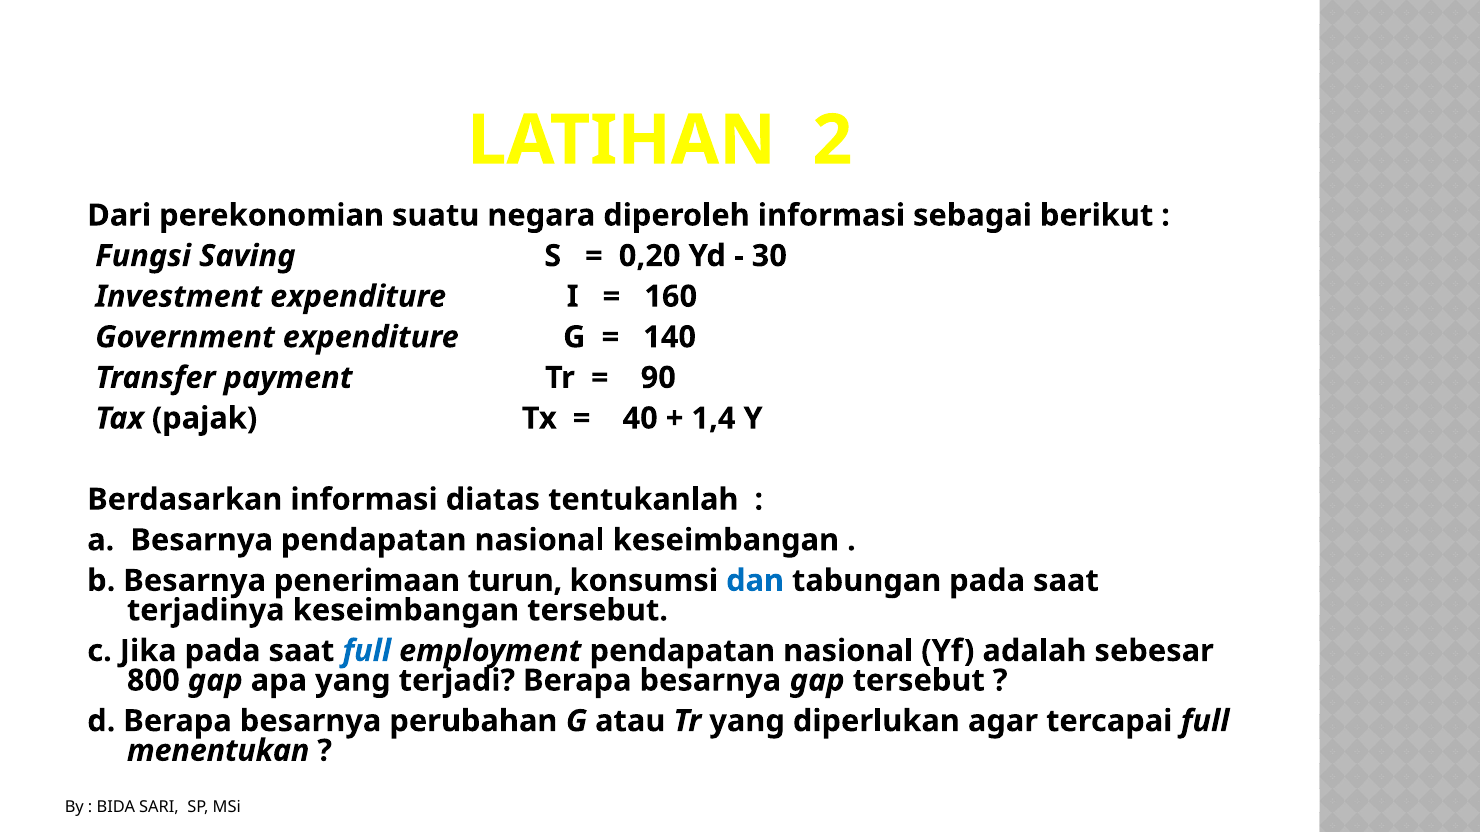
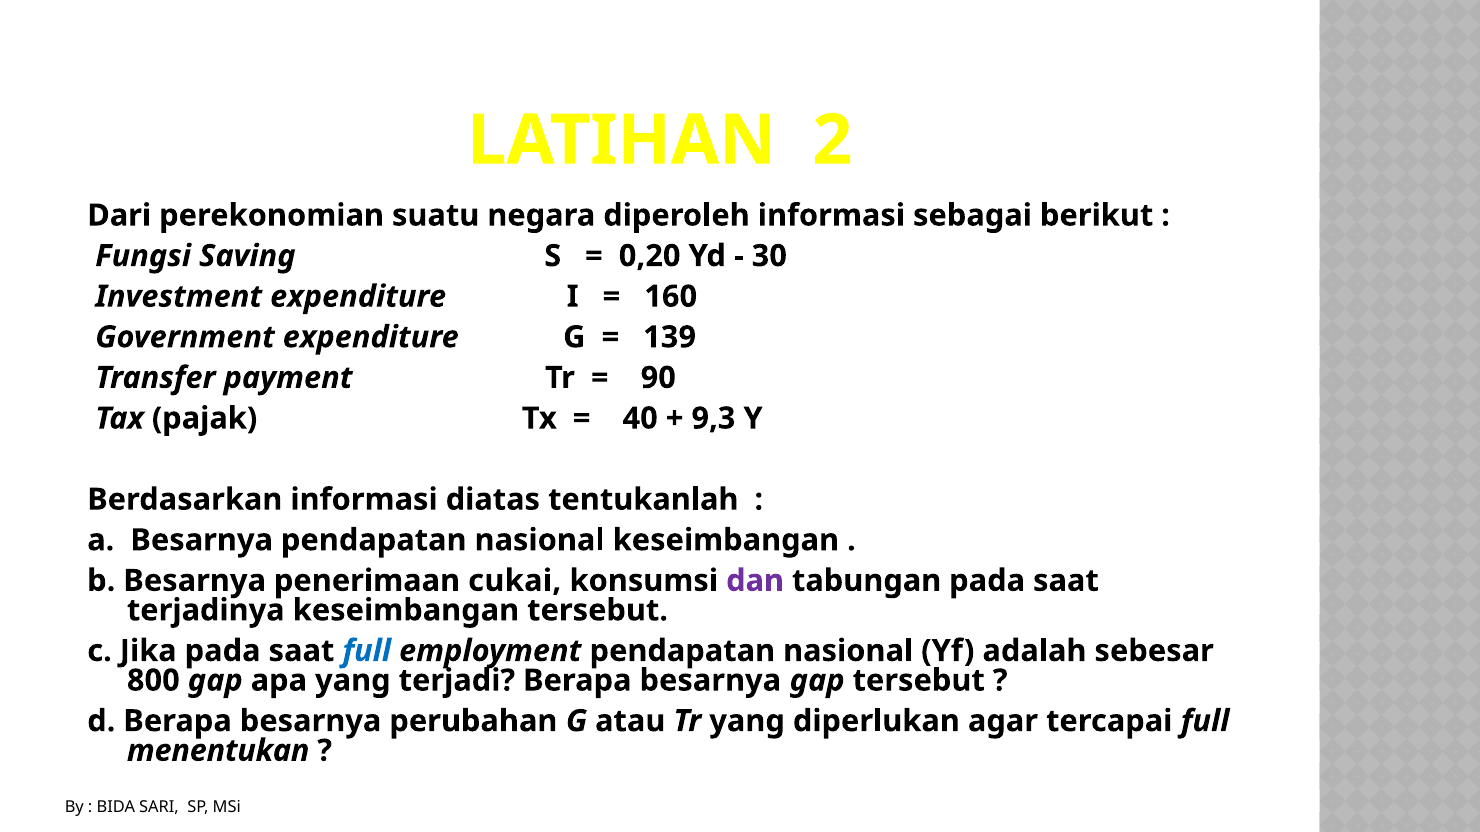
140: 140 -> 139
1,4: 1,4 -> 9,3
turun: turun -> cukai
dan colour: blue -> purple
